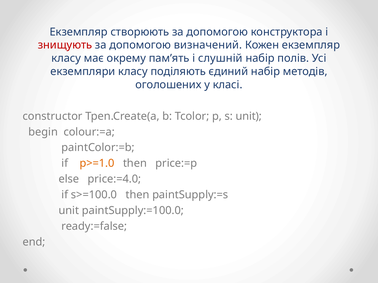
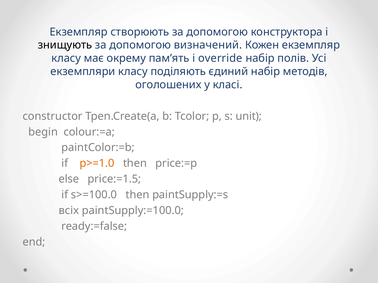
знищують colour: red -> black
слушній: слушній -> override
price:=4.0: price:=4.0 -> price:=1.5
unit at (69, 211): unit -> всіх
